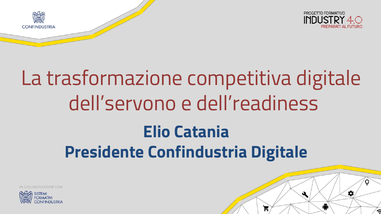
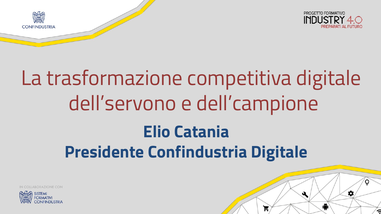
dell’readiness: dell’readiness -> dell’campione
